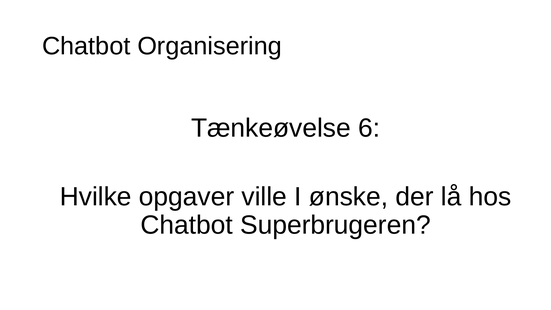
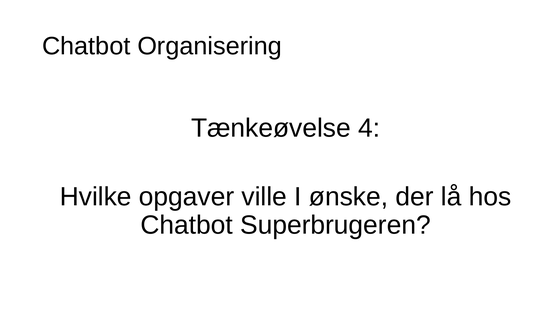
6: 6 -> 4
